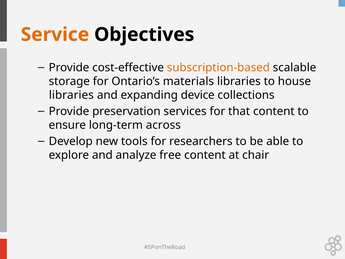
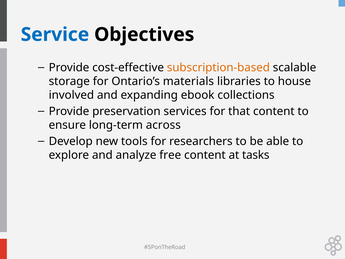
Service colour: orange -> blue
libraries at (71, 95): libraries -> involved
device: device -> ebook
chair: chair -> tasks
